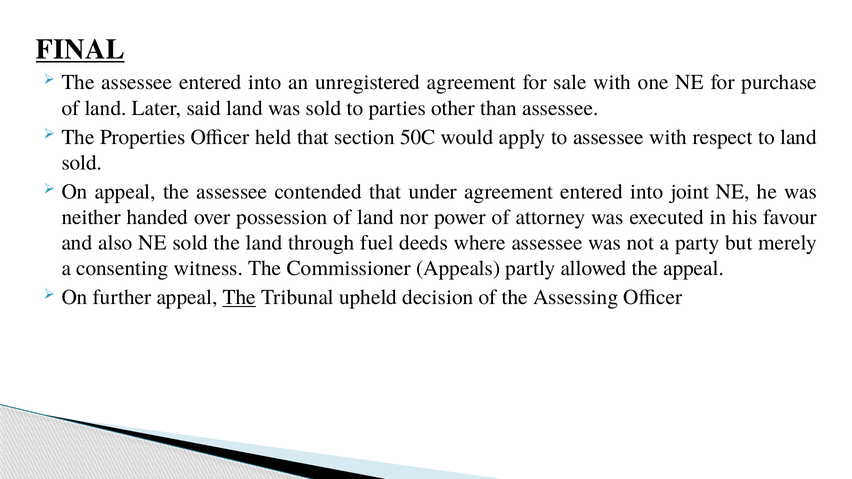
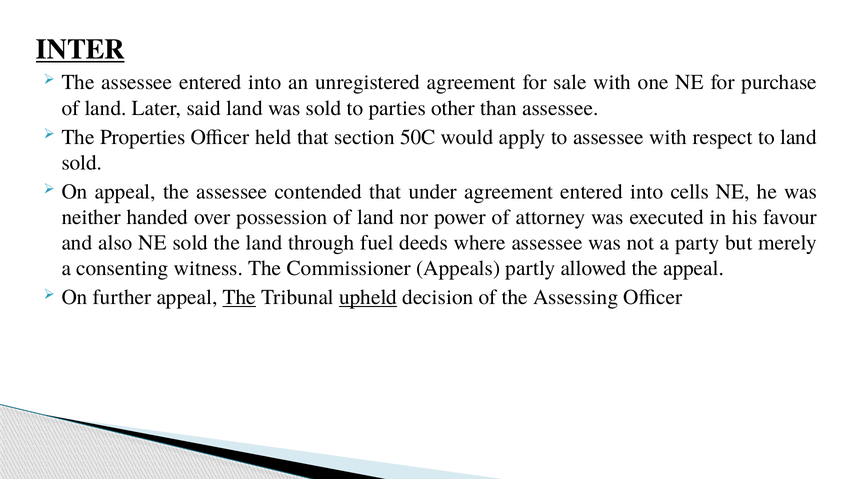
FINAL: FINAL -> INTER
joint: joint -> cells
upheld underline: none -> present
